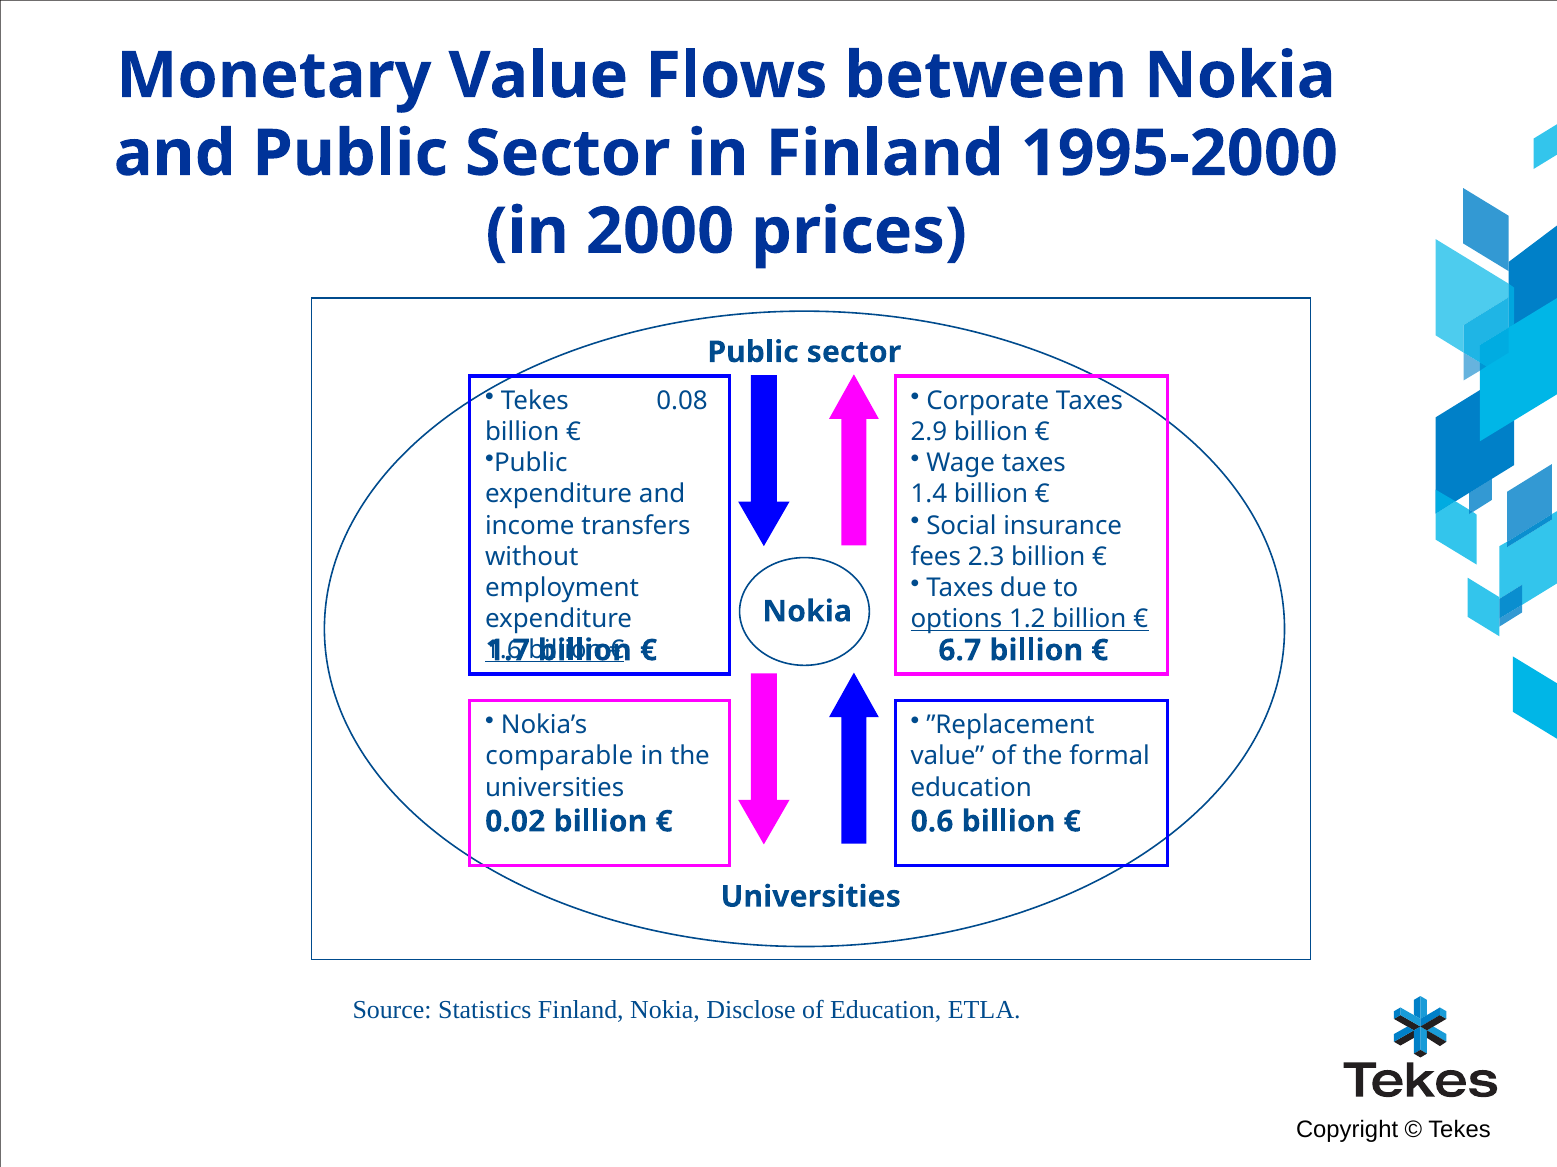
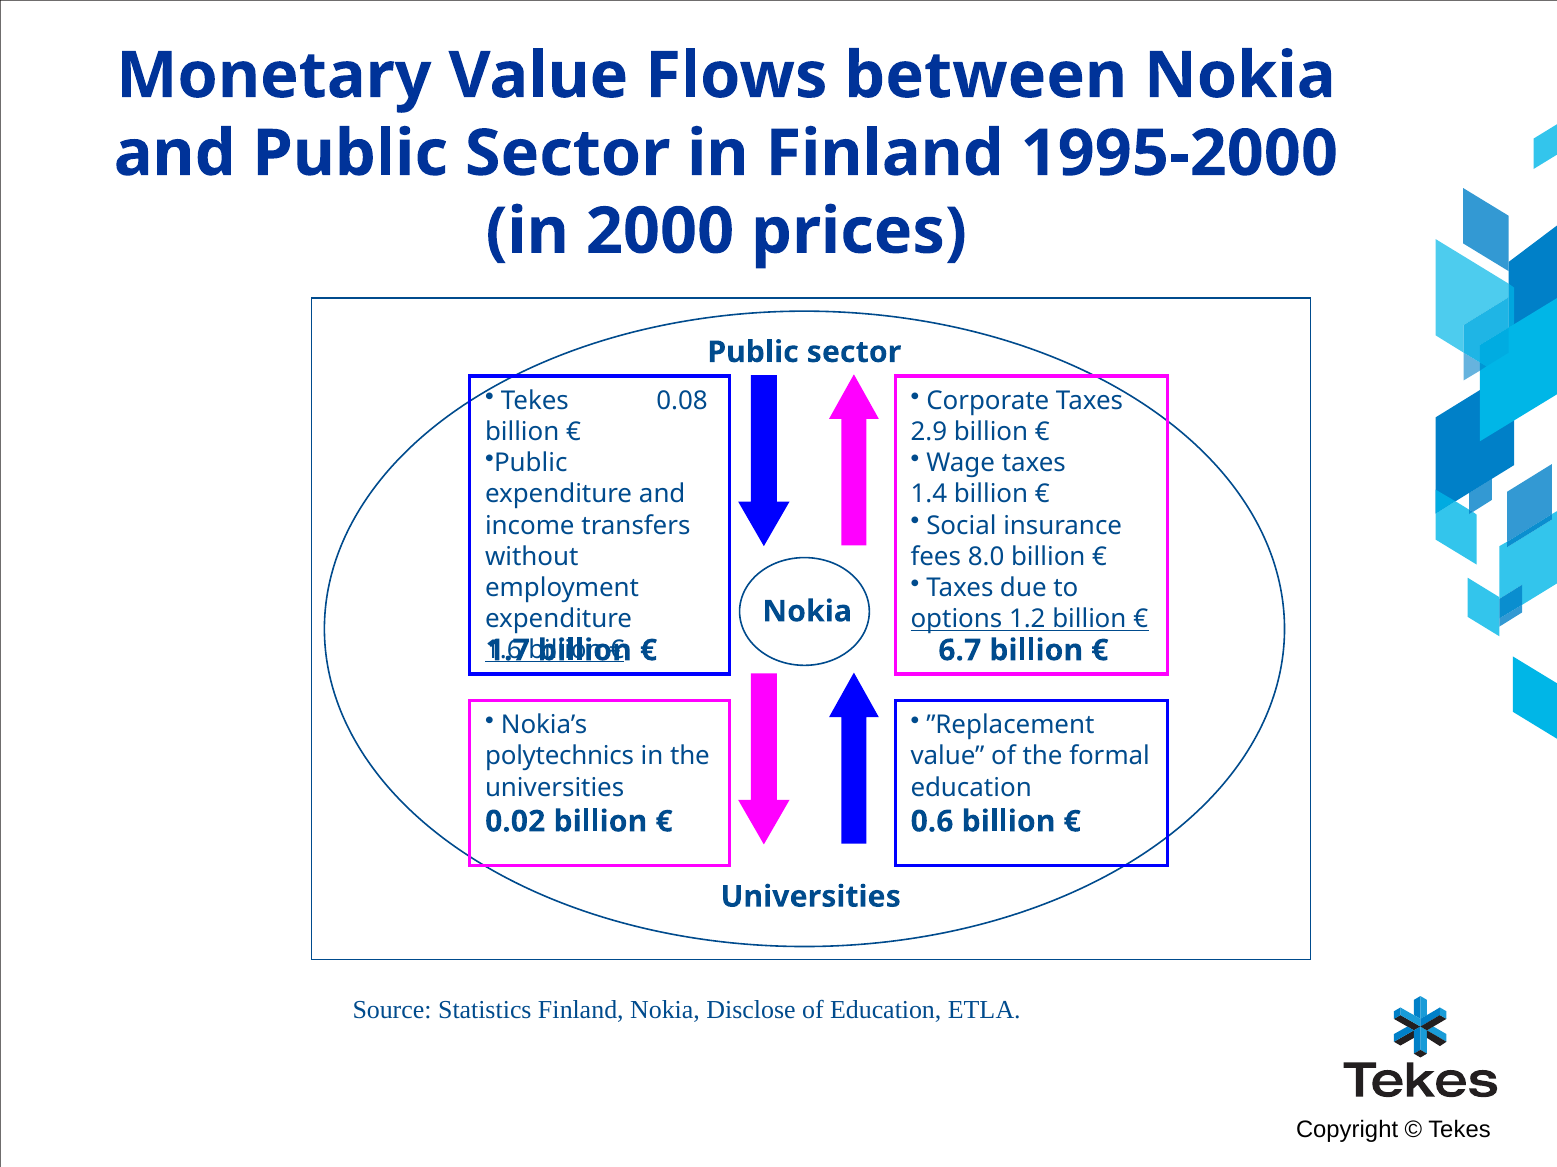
2.3: 2.3 -> 8.0
comparable: comparable -> polytechnics
